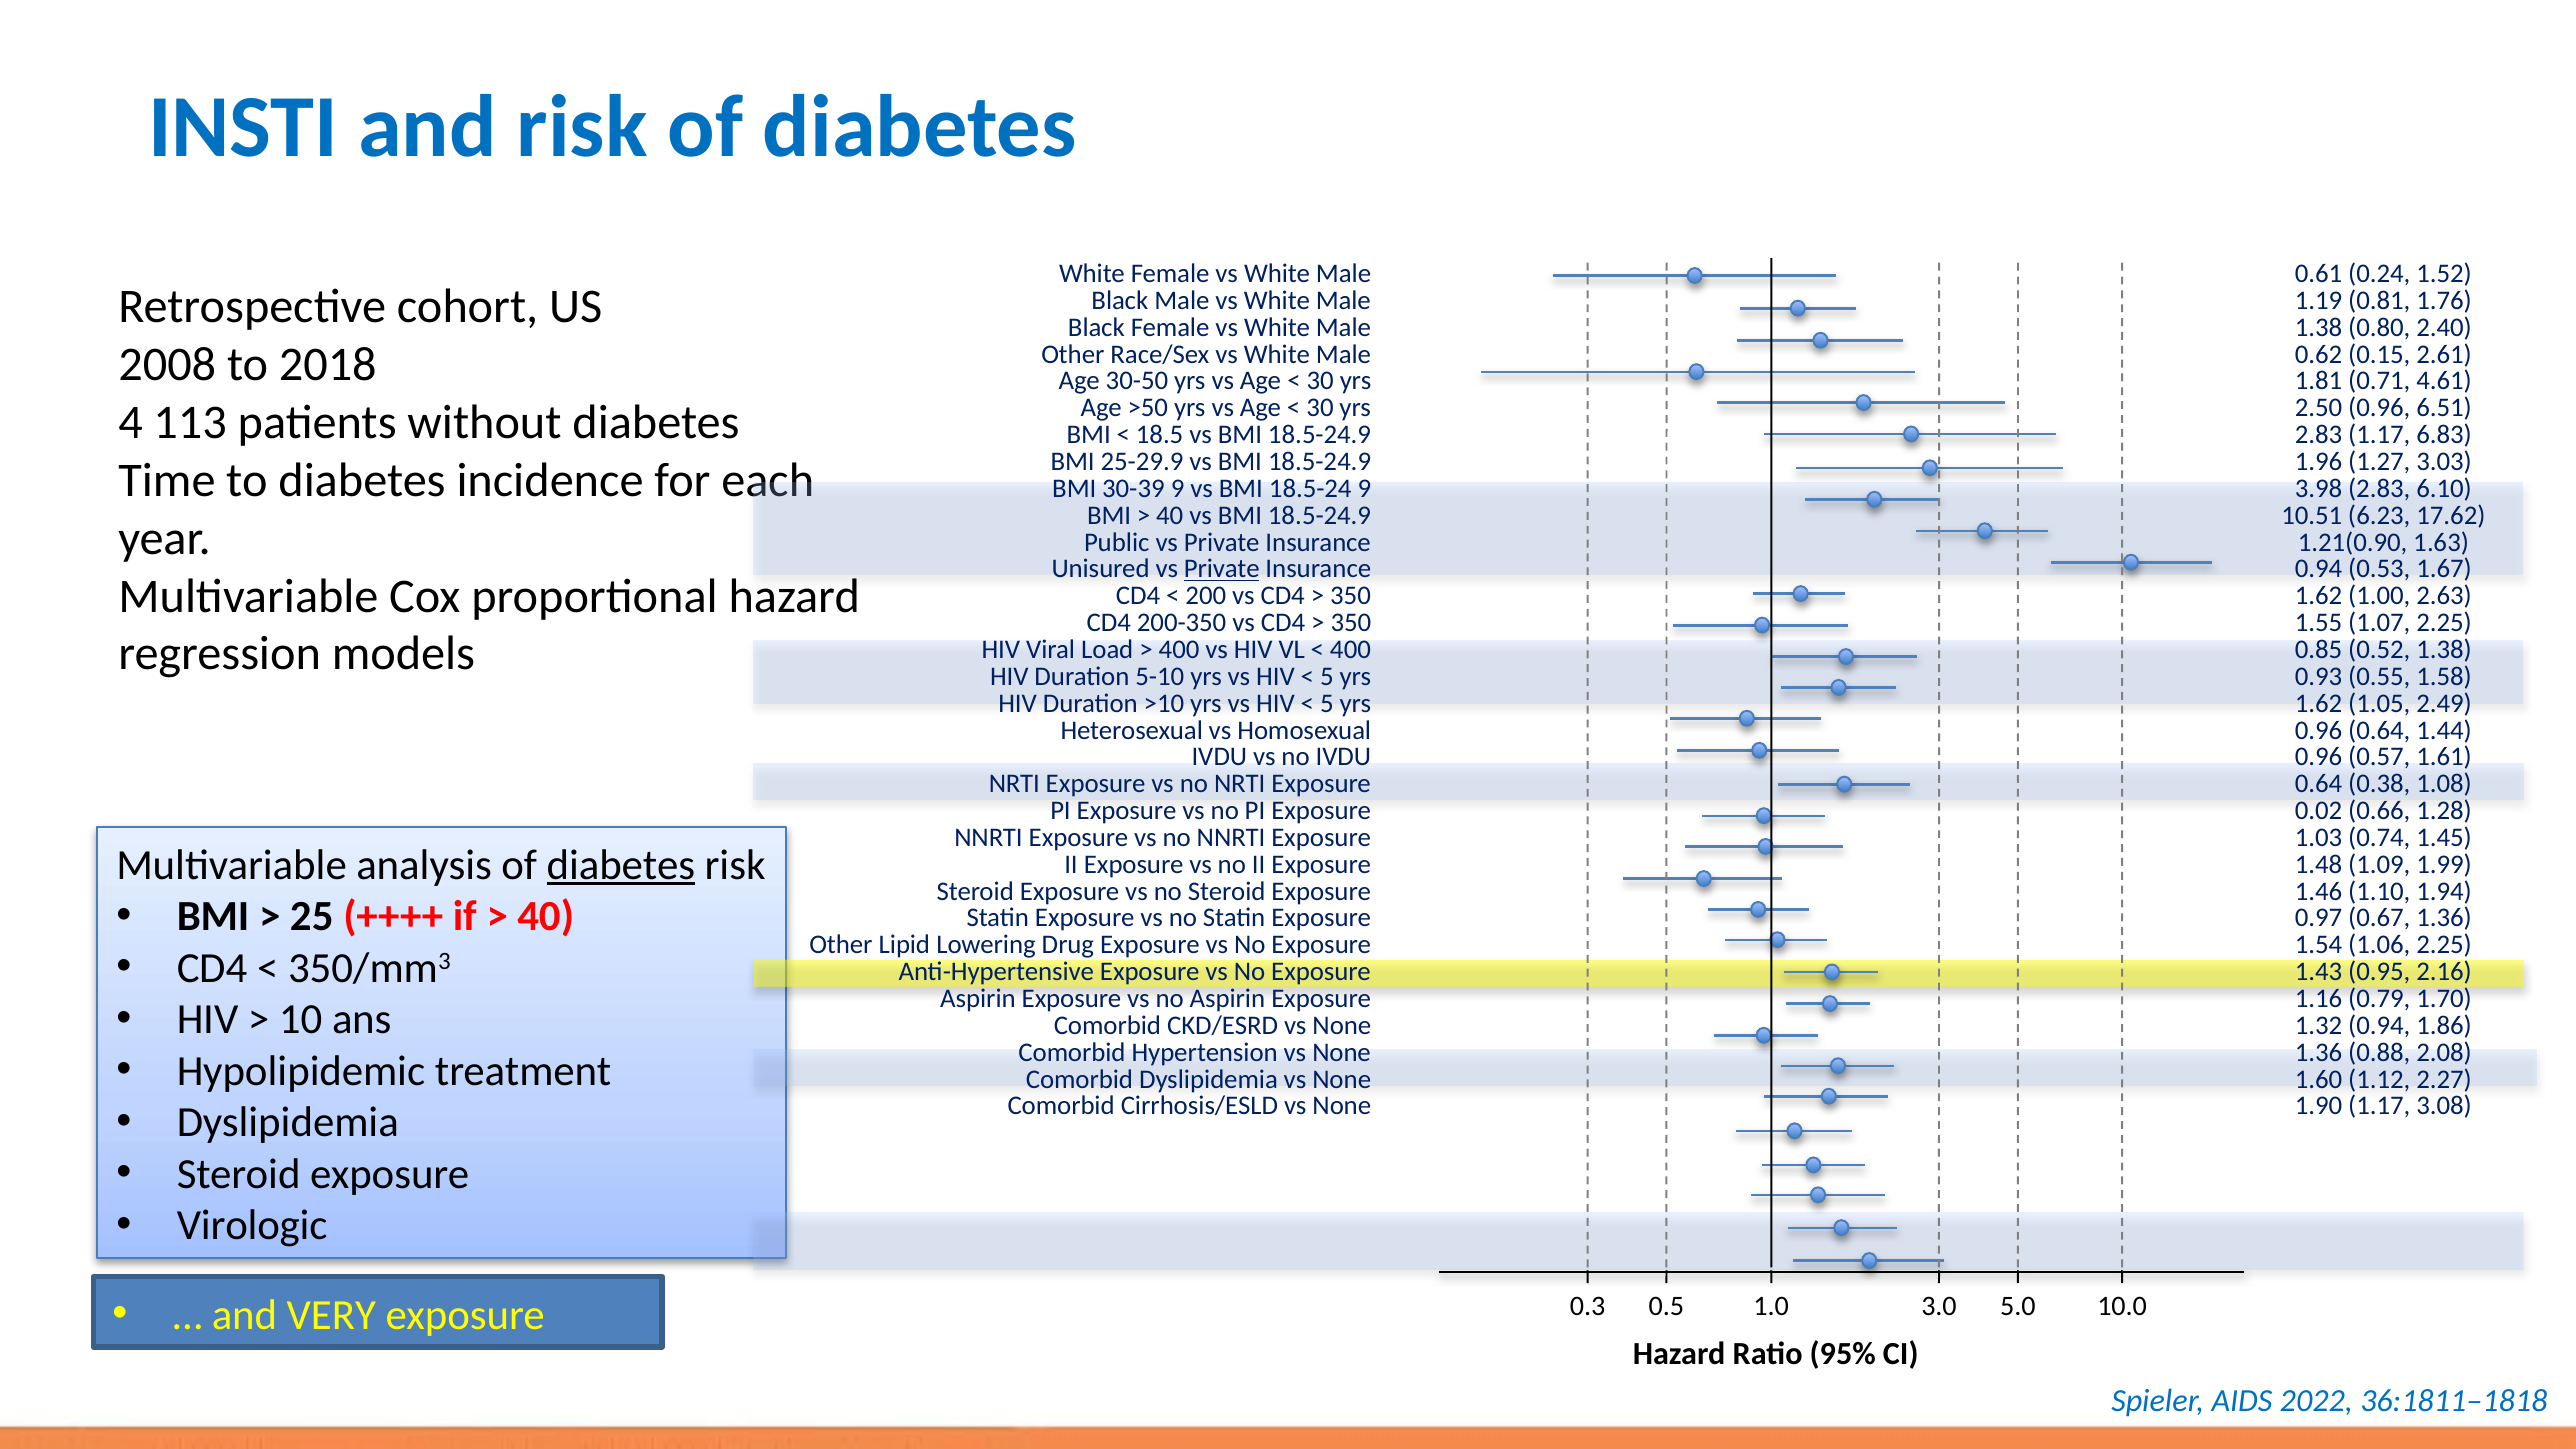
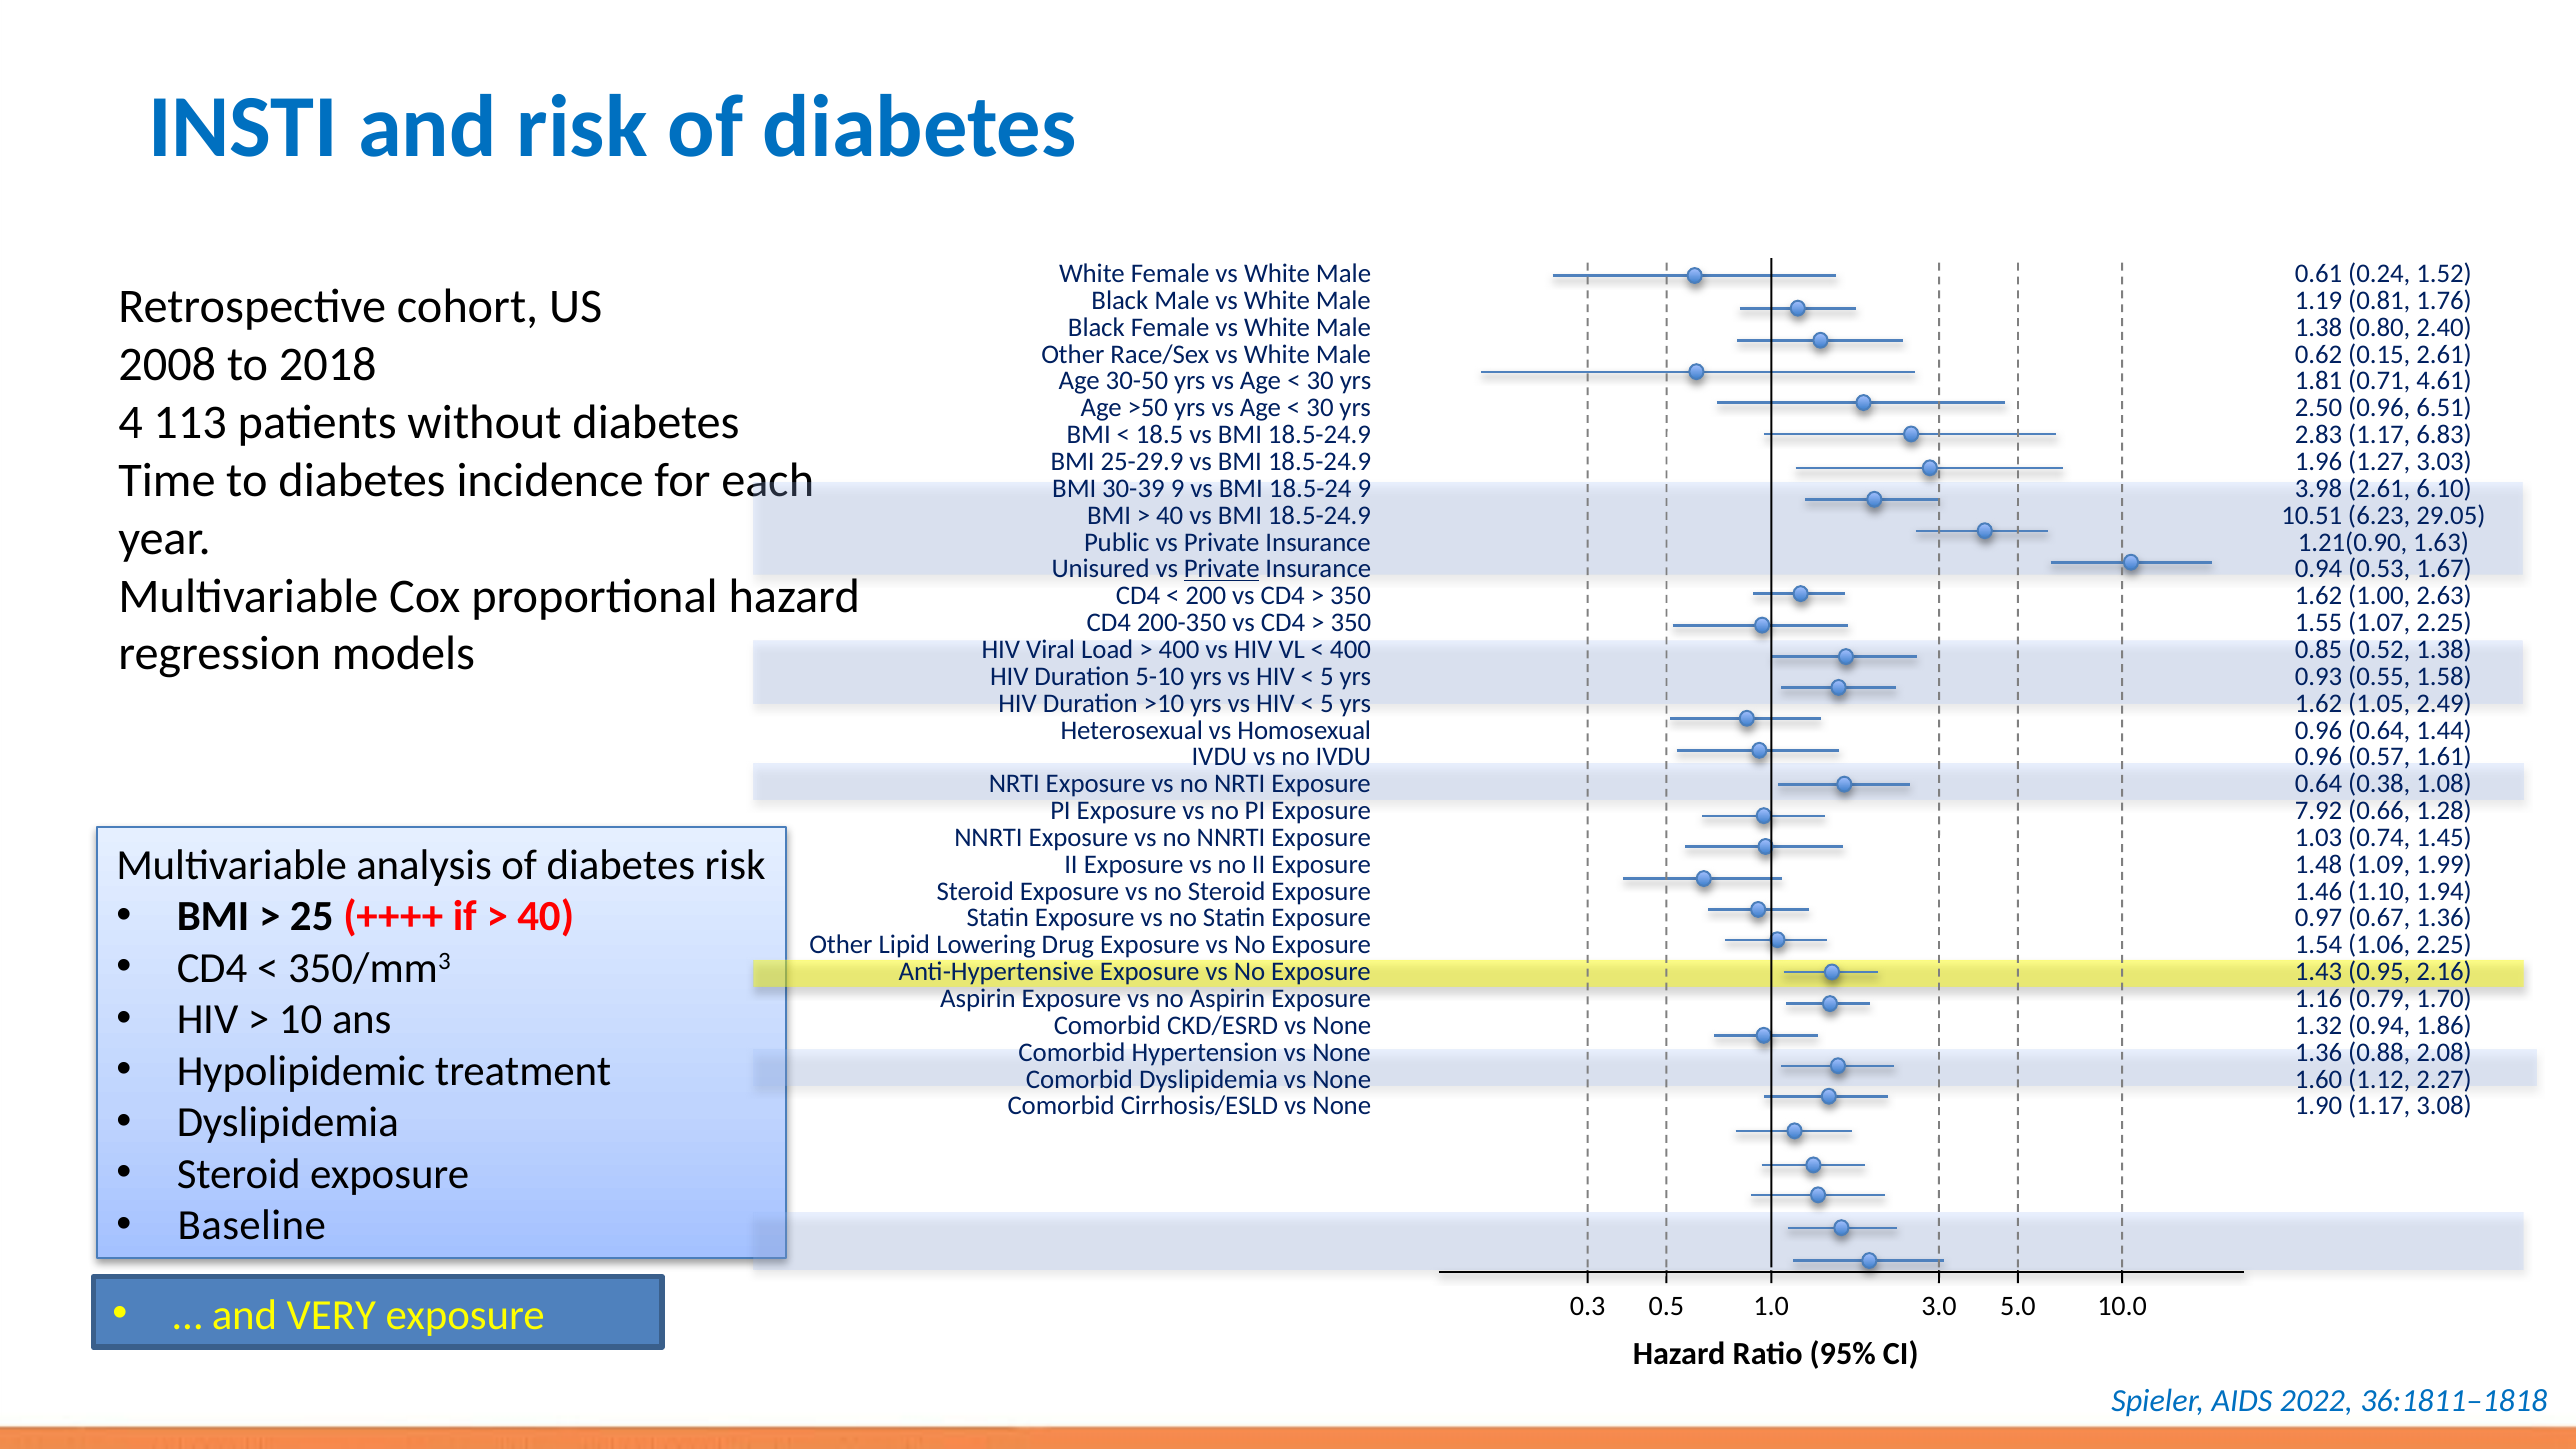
3.98 2.83: 2.83 -> 2.61
17.62: 17.62 -> 29.05
0.02: 0.02 -> 7.92
diabetes at (621, 865) underline: present -> none
Virologic: Virologic -> Baseline
